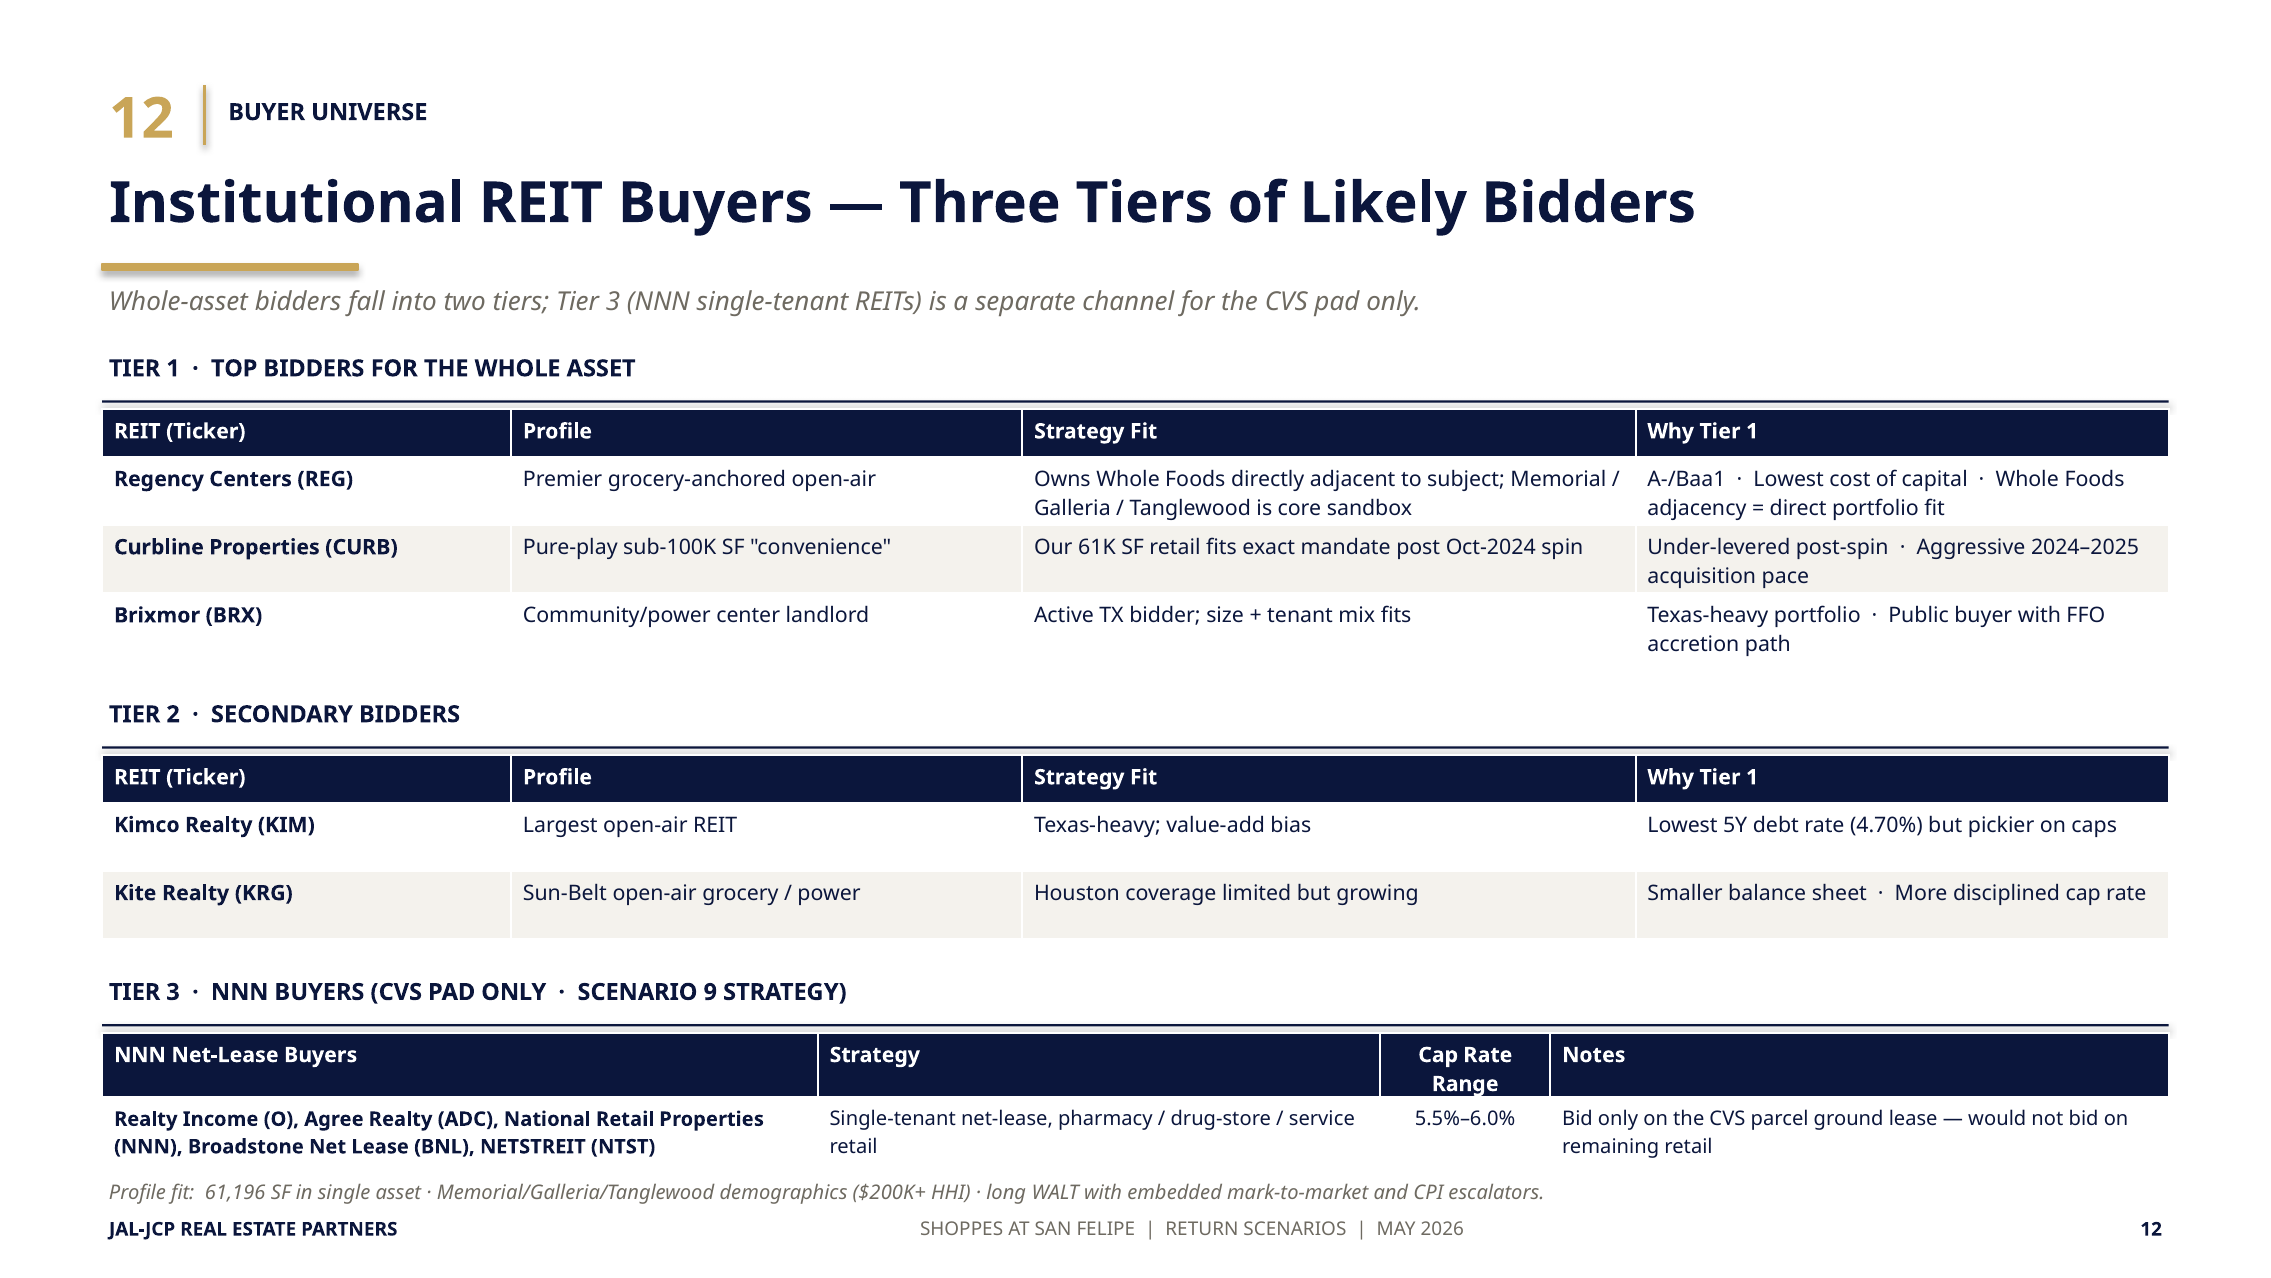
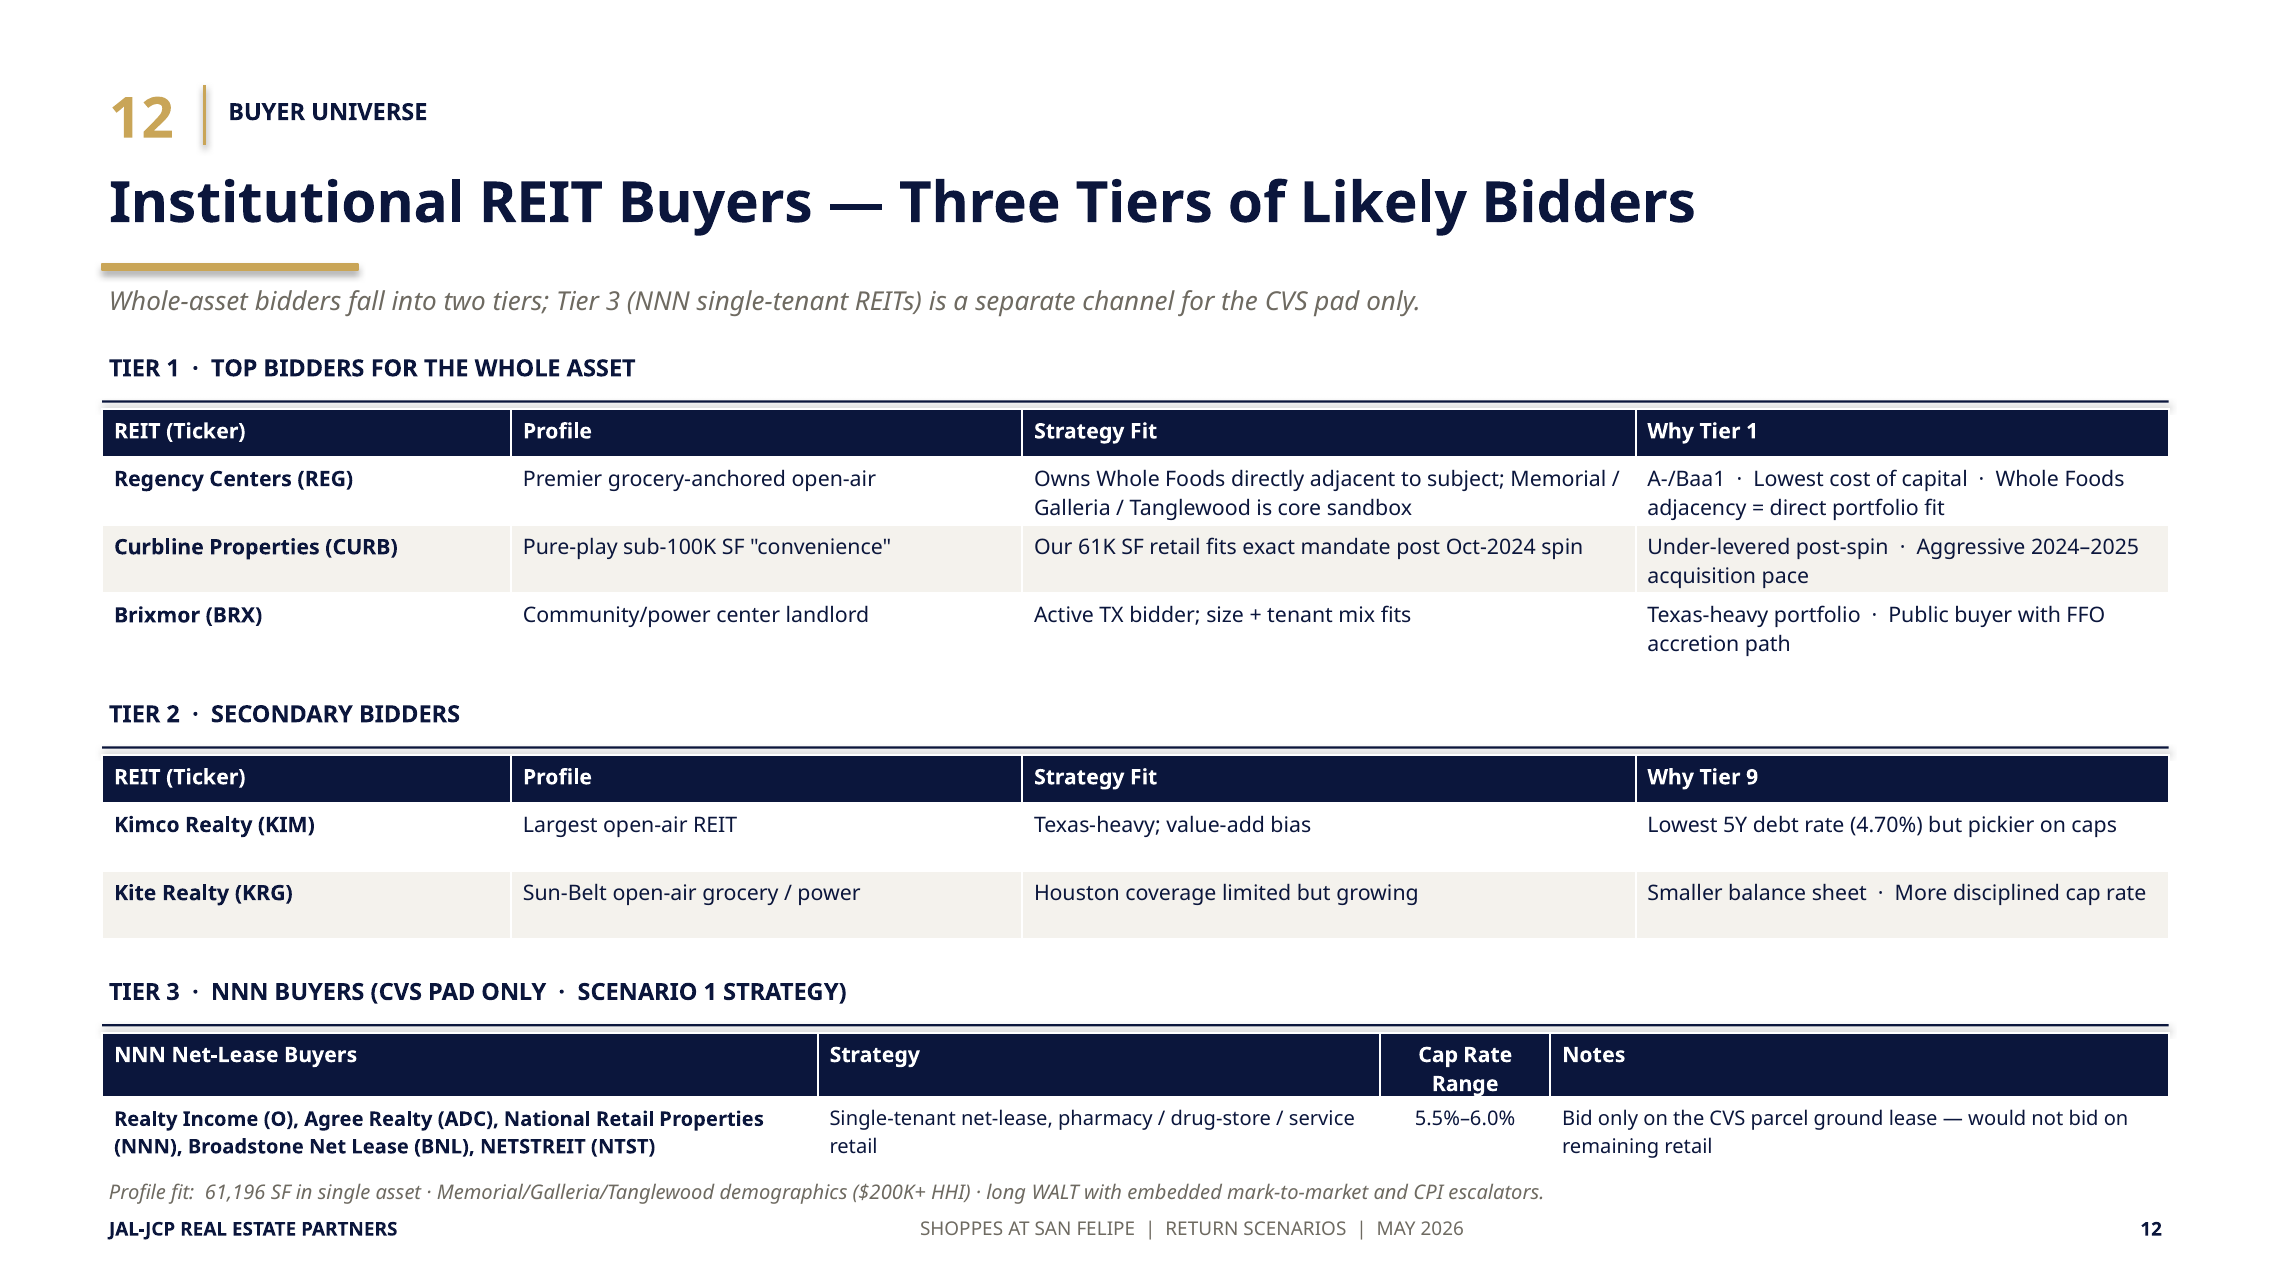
1 at (1752, 777): 1 -> 9
SCENARIO 9: 9 -> 1
